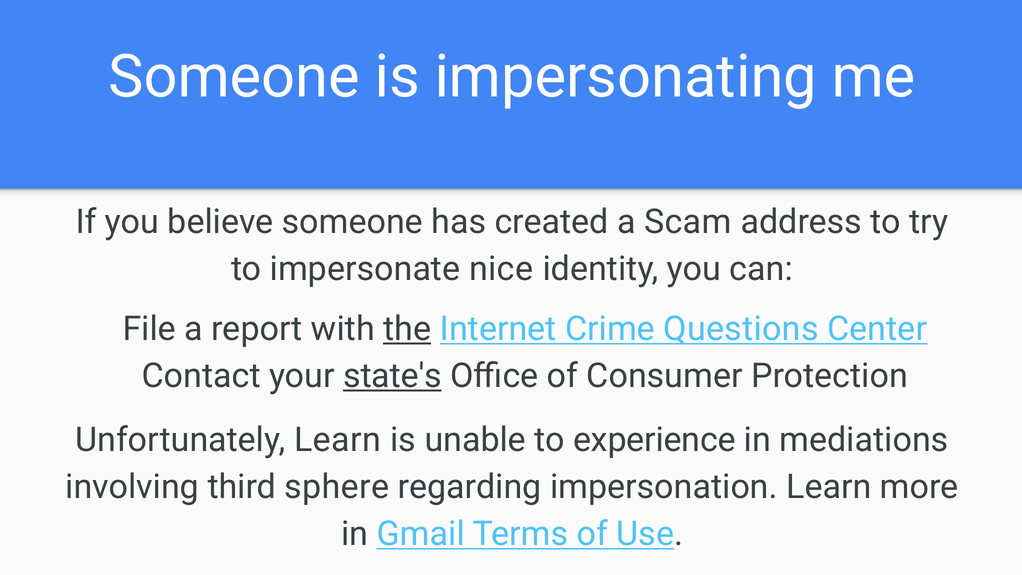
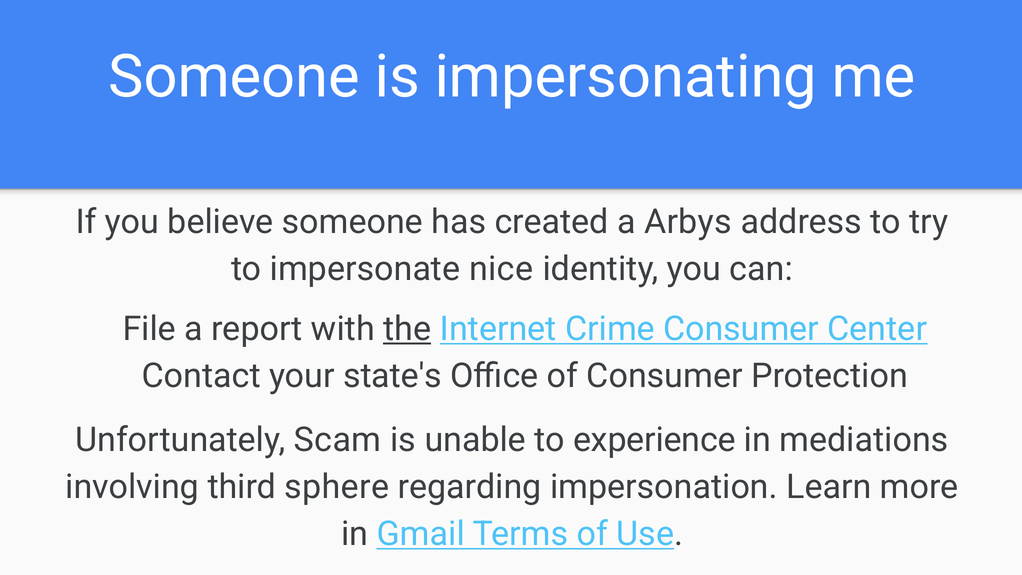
Scam: Scam -> Arbys
Crime Questions: Questions -> Consumer
state's underline: present -> none
Unfortunately Learn: Learn -> Scam
